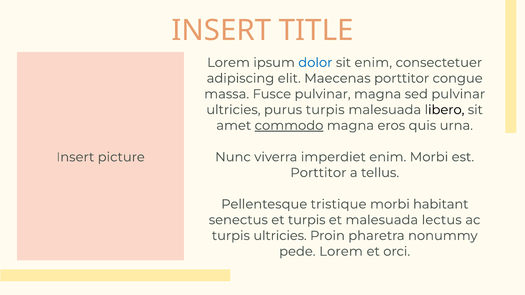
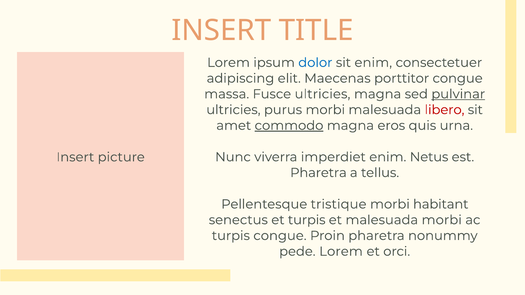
Fusce pulvinar: pulvinar -> ultricies
pulvinar at (458, 94) underline: none -> present
purus turpis: turpis -> morbi
libero colour: black -> red
enim Morbi: Morbi -> Netus
Porttitor at (318, 173): Porttitor -> Pharetra
malesuada lectus: lectus -> morbi
turpis ultricies: ultricies -> congue
